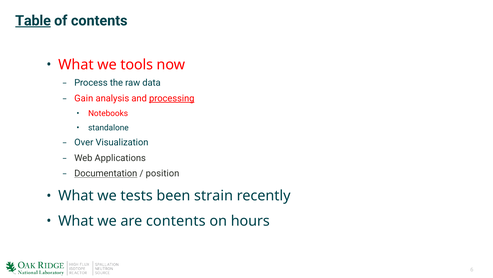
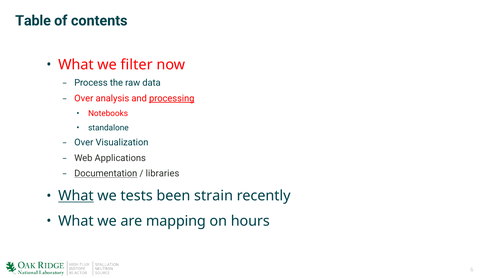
Table underline: present -> none
tools: tools -> filter
Gain at (84, 98): Gain -> Over
position: position -> libraries
What at (76, 195) underline: none -> present
are contents: contents -> mapping
